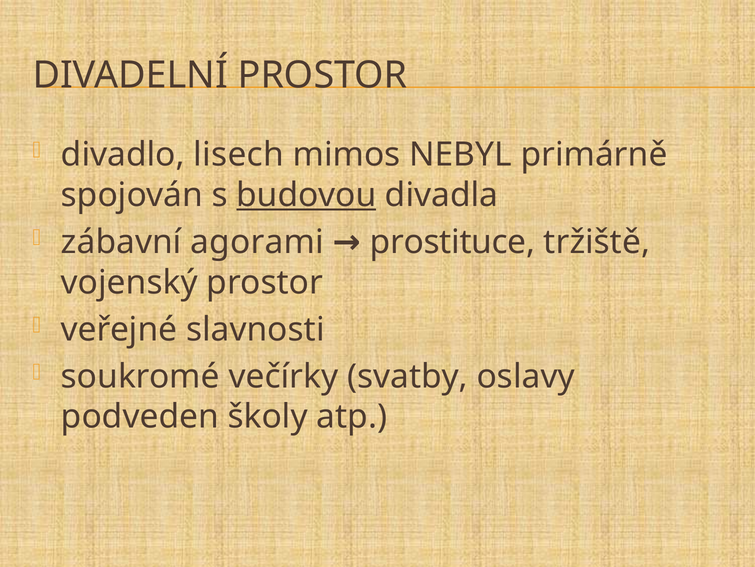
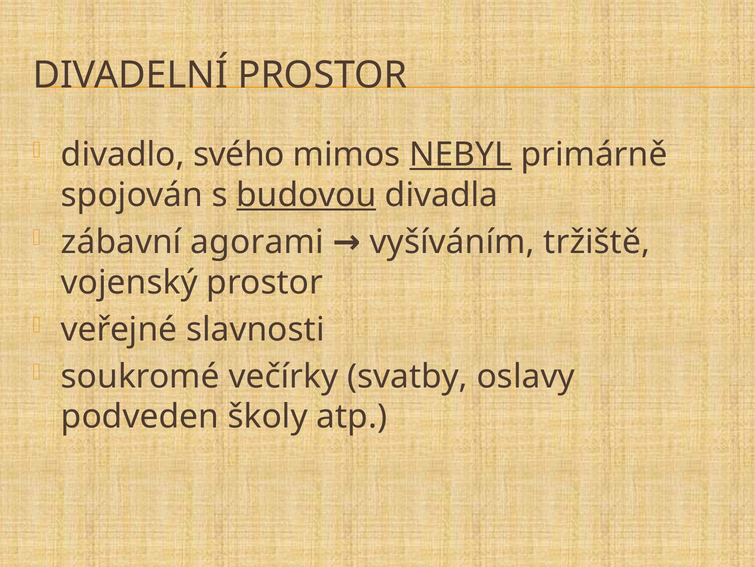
lisech: lisech -> svého
NEBYL underline: none -> present
prostituce: prostituce -> vyšíváním
